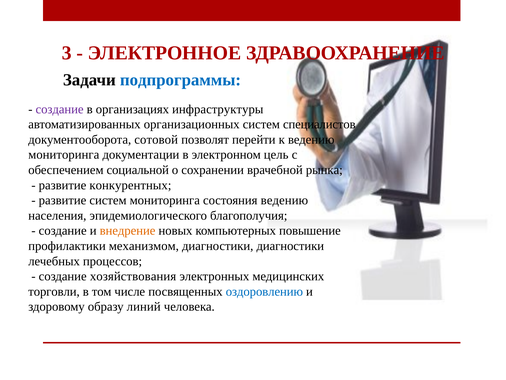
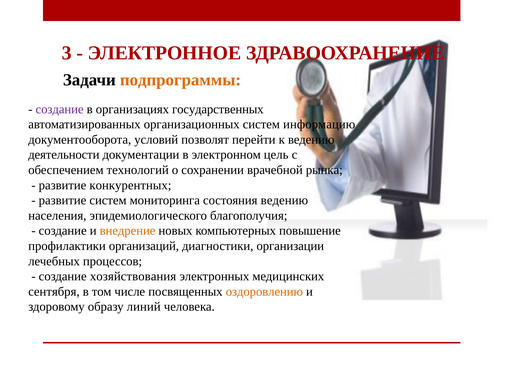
подпрограммы colour: blue -> orange
инфраструктуры: инфраструктуры -> государственных
специалистов: специалистов -> информацию
сотовой: сотовой -> условий
мониторинга at (64, 155): мониторинга -> деятельности
социальной: социальной -> технологий
механизмом: механизмом -> организаций
диагностики диагностики: диагностики -> организации
торговли: торговли -> сентября
оздоровлению colour: blue -> orange
